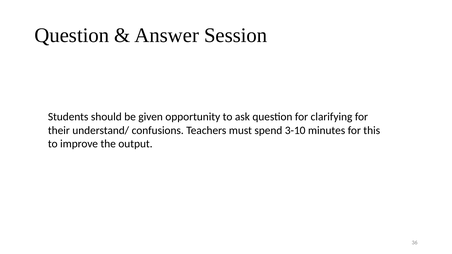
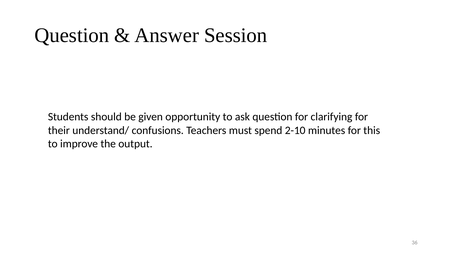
3-10: 3-10 -> 2-10
